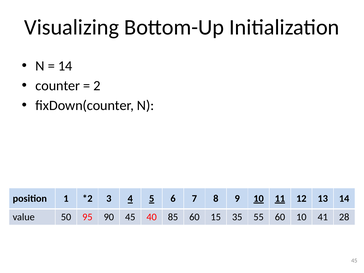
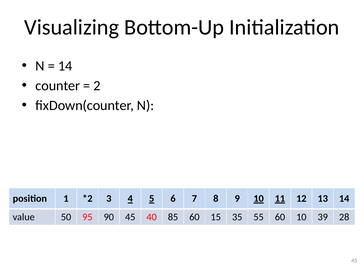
41: 41 -> 39
